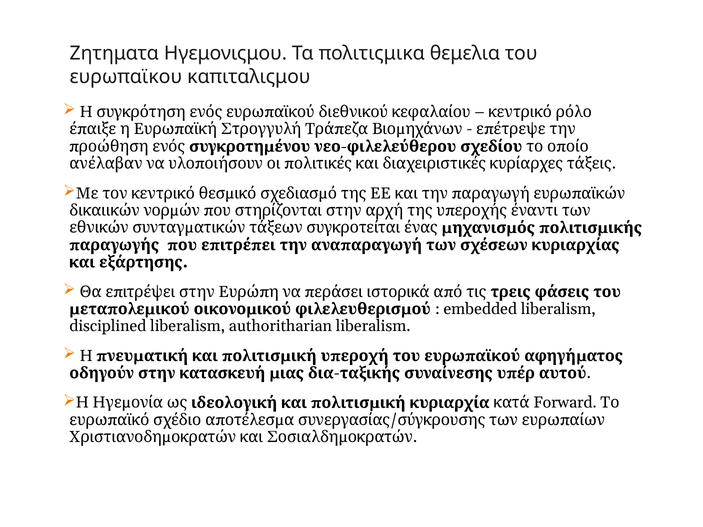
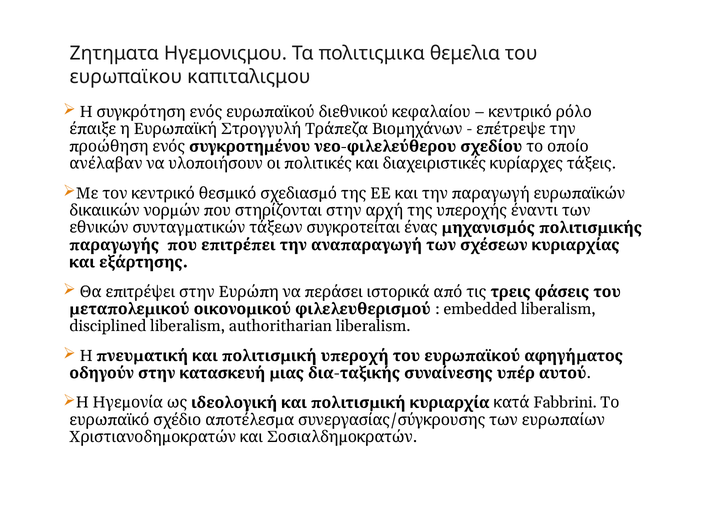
Forward: Forward -> Fabbrini
